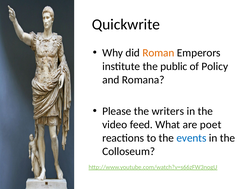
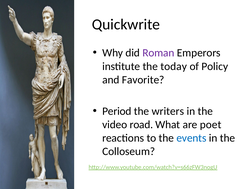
Roman colour: orange -> purple
public: public -> today
Romana: Romana -> Favorite
Please: Please -> Period
feed: feed -> road
